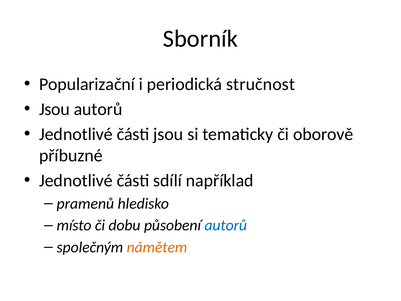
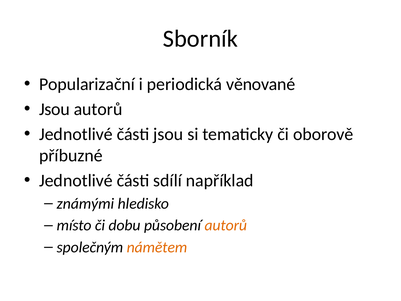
stručnost: stručnost -> věnované
pramenů: pramenů -> známými
autorů at (226, 225) colour: blue -> orange
